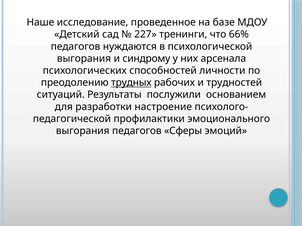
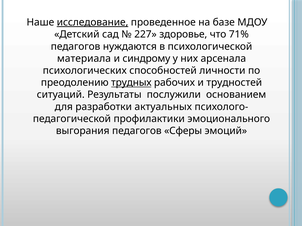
исследование underline: none -> present
тренинги: тренинги -> здоровье
66%: 66% -> 71%
выгорания at (84, 59): выгорания -> материала
настроение: настроение -> актуальных
